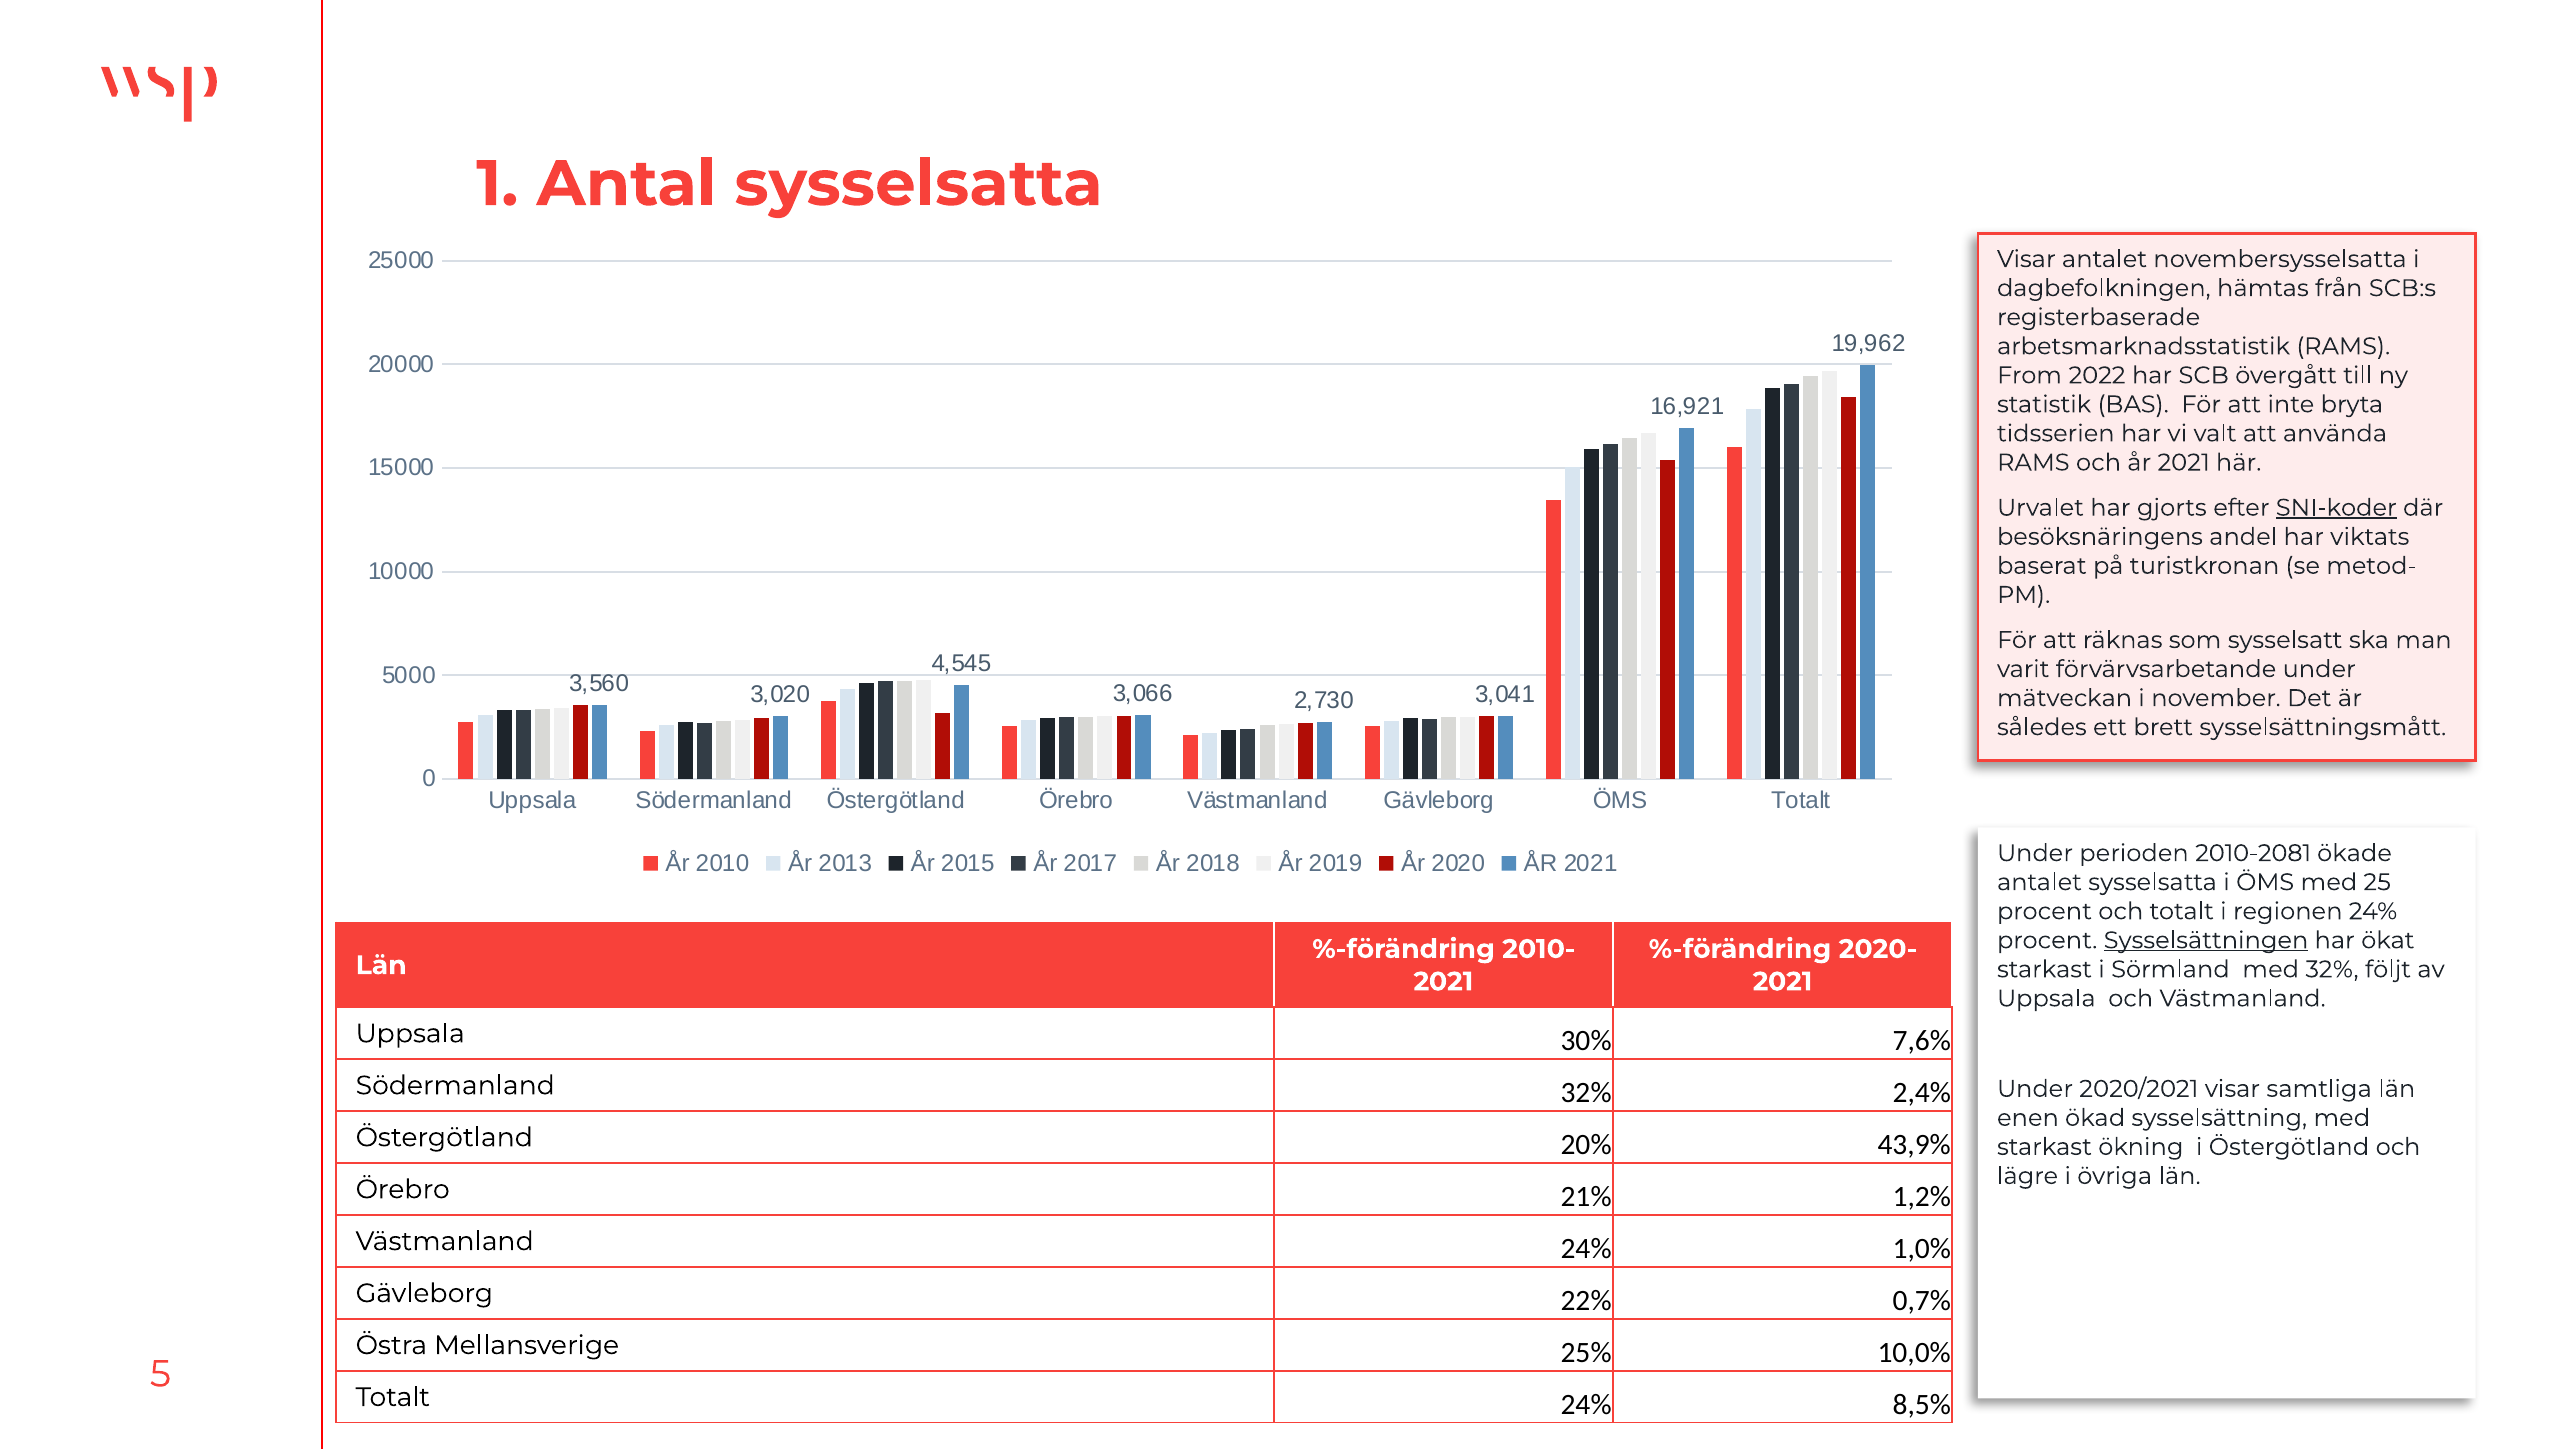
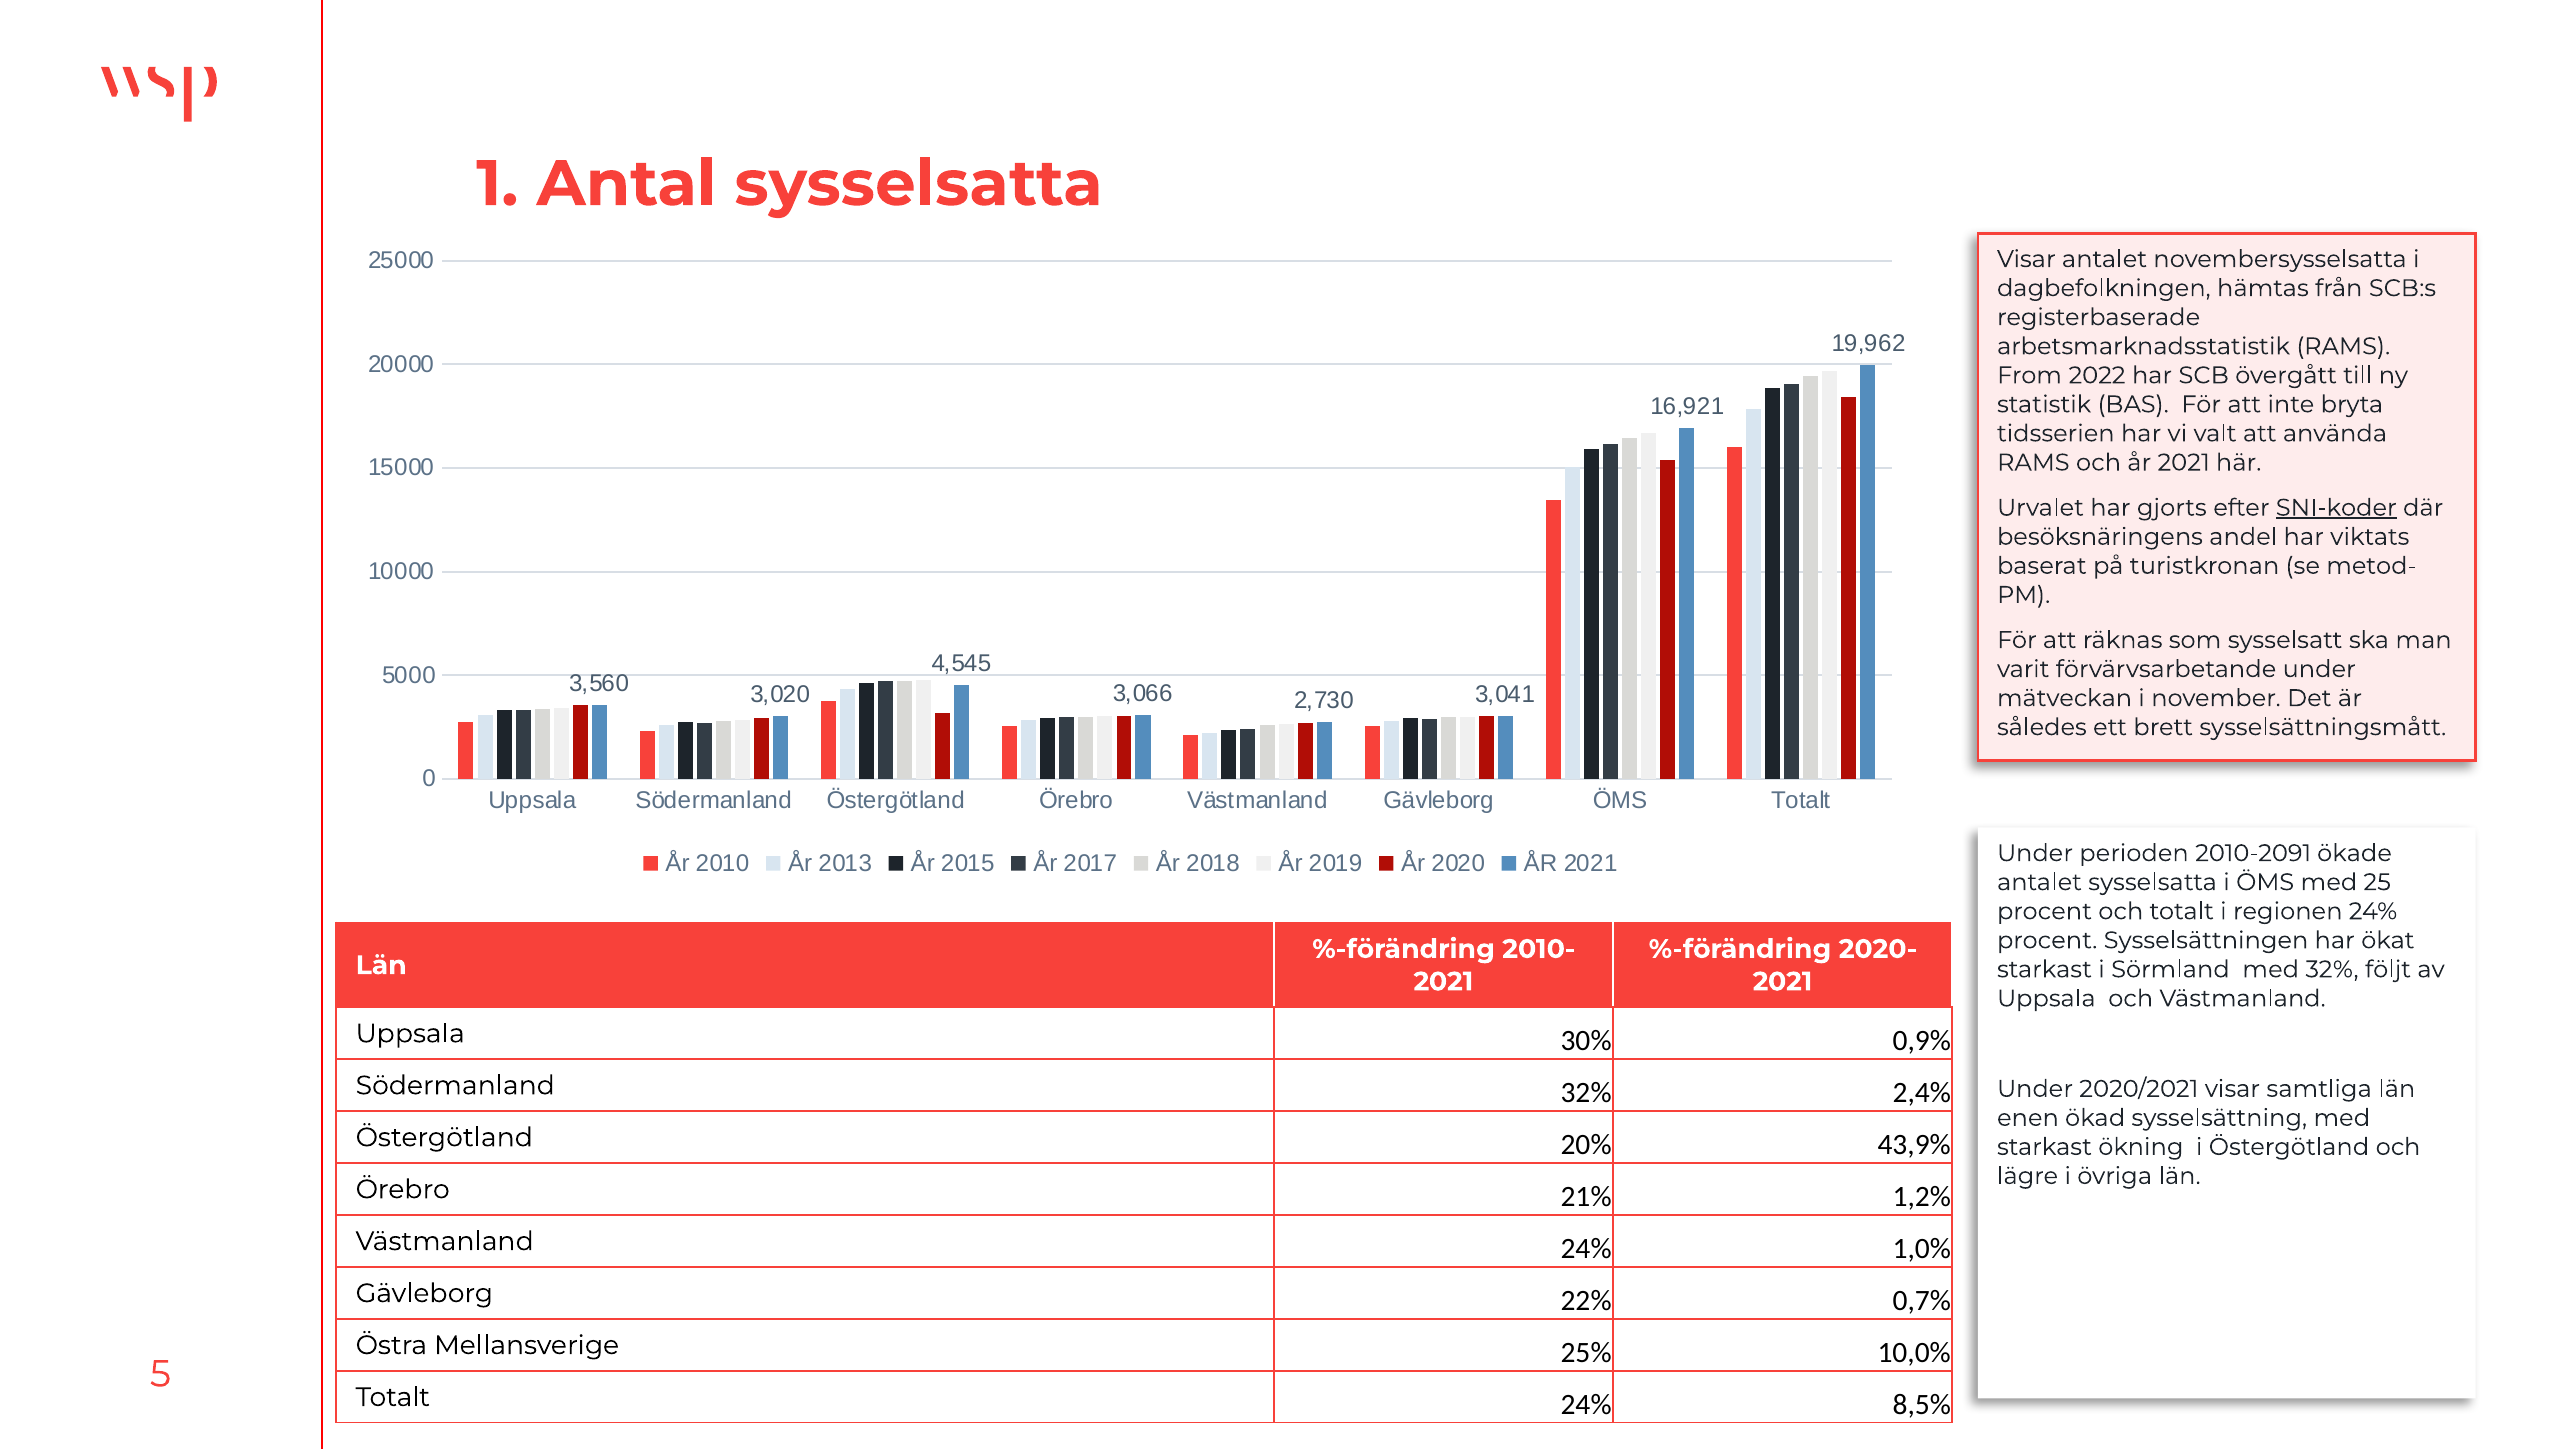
2010-2081: 2010-2081 -> 2010-2091
Sysselsättningen underline: present -> none
7,6%: 7,6% -> 0,9%
